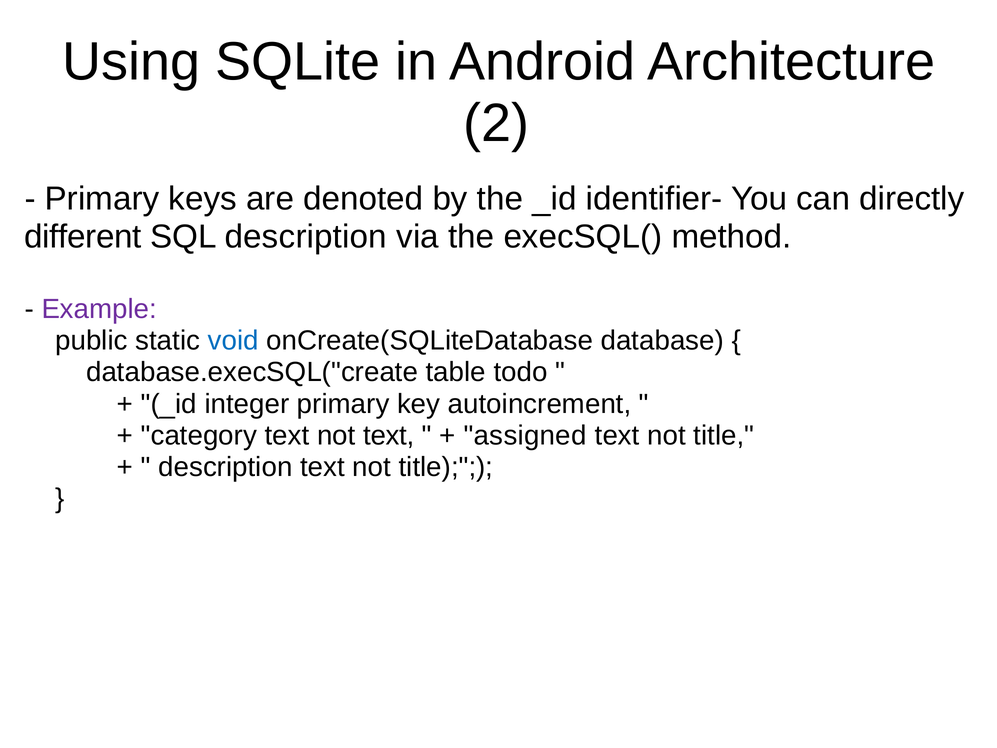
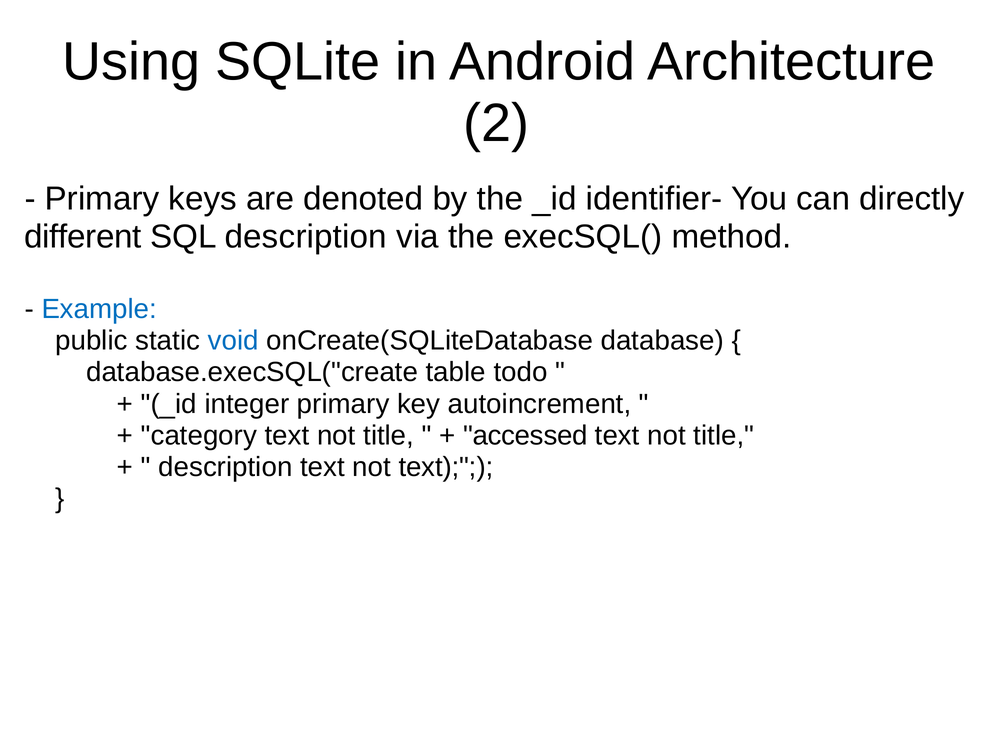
Example colour: purple -> blue
category text not text: text -> title
assigned: assigned -> accessed
description text not title: title -> text
